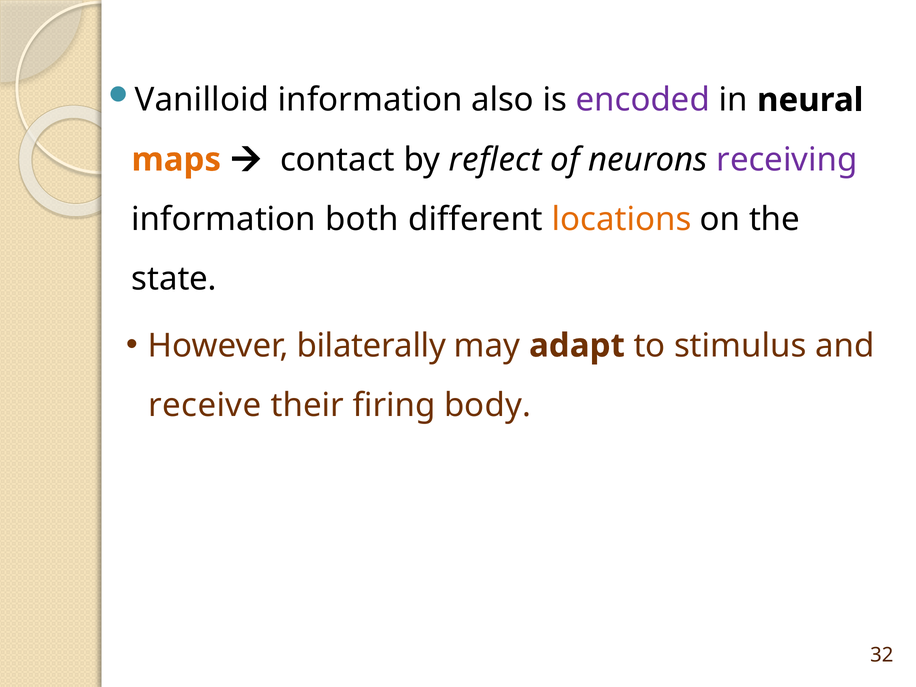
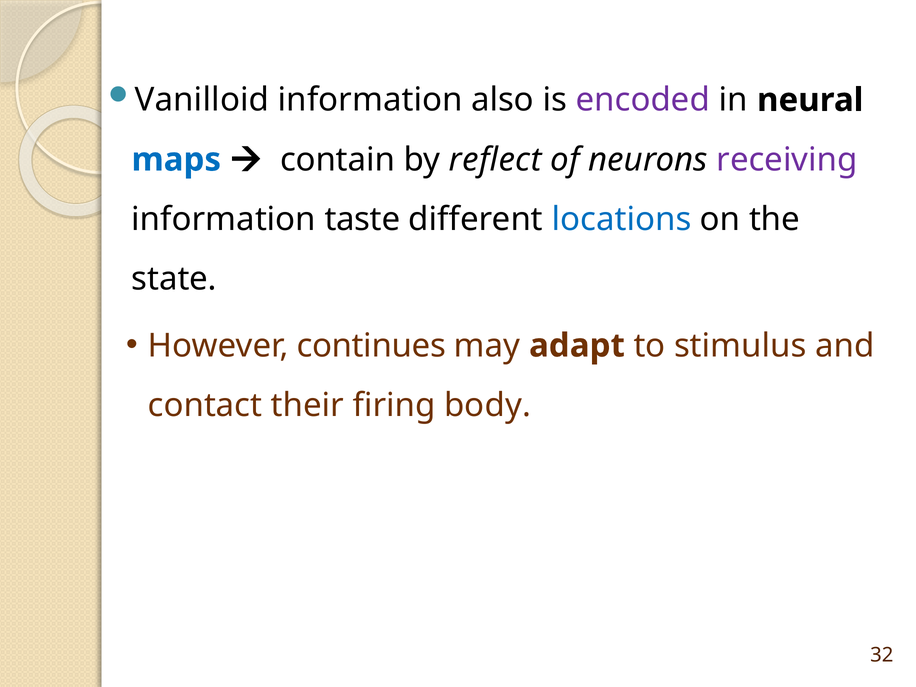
maps colour: orange -> blue
contact: contact -> contain
both: both -> taste
locations colour: orange -> blue
bilaterally: bilaterally -> continues
receive: receive -> contact
